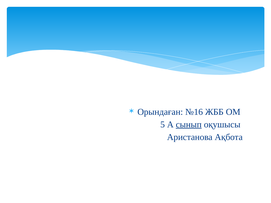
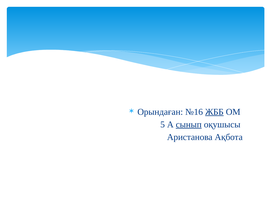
ЖББ underline: none -> present
